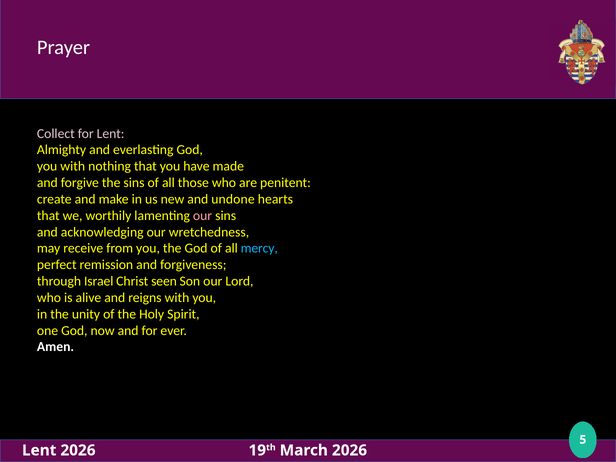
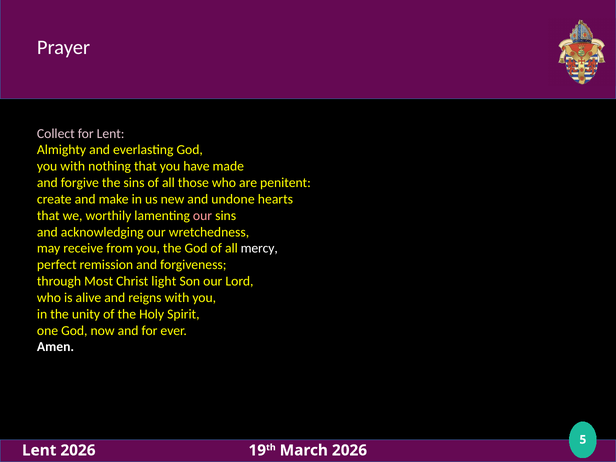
mercy colour: light blue -> white
Israel: Israel -> Most
seen: seen -> light
